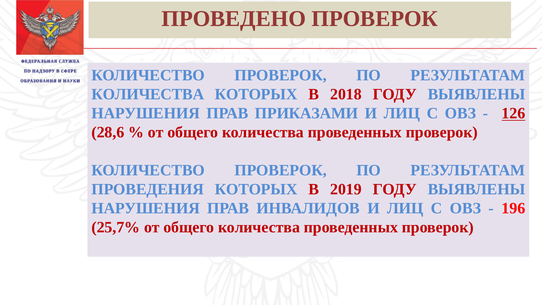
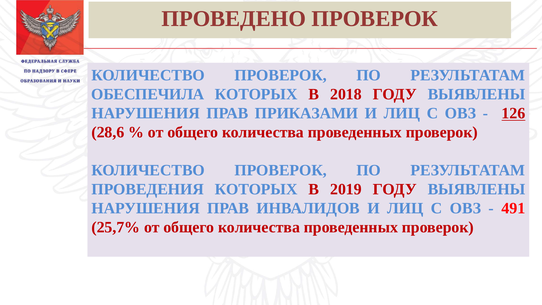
КОЛИЧЕСТВА at (148, 94): КОЛИЧЕСТВА -> ОБЕСПЕЧИЛА
196: 196 -> 491
